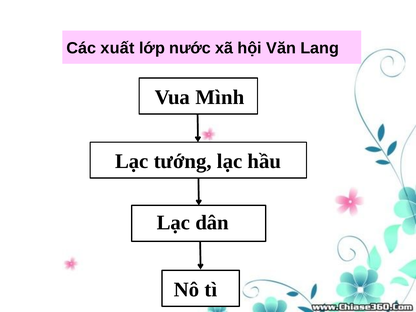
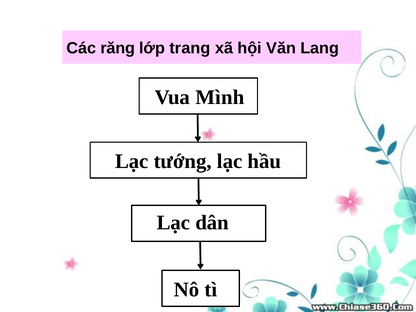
xuất: xuất -> răng
nước: nước -> trang
